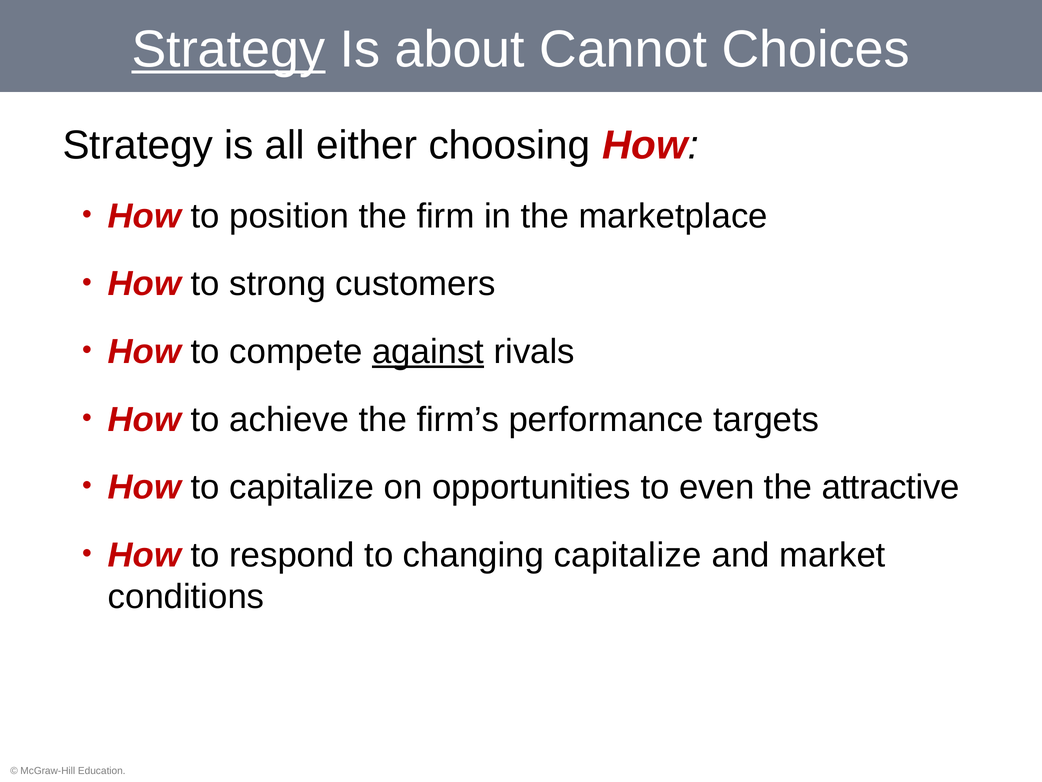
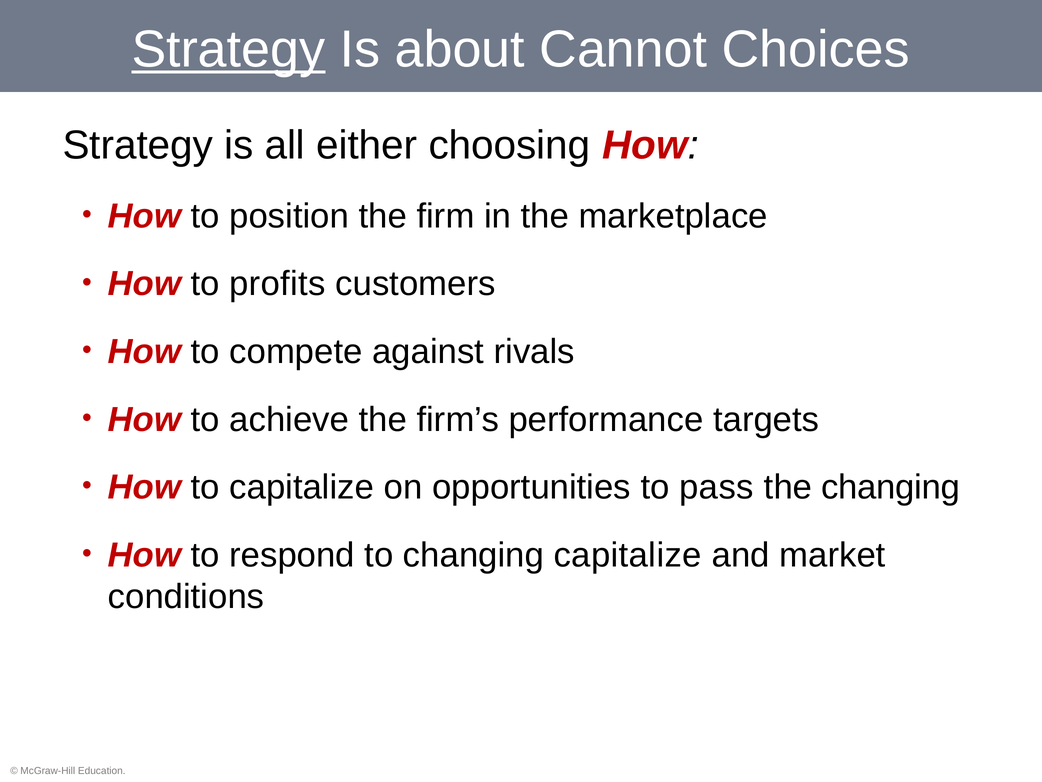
strong: strong -> profits
against underline: present -> none
even: even -> pass
the attractive: attractive -> changing
